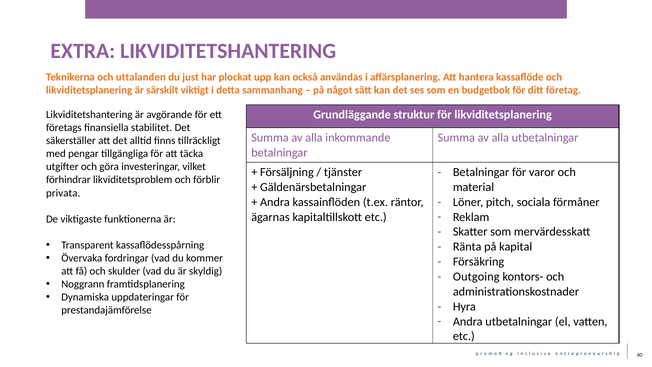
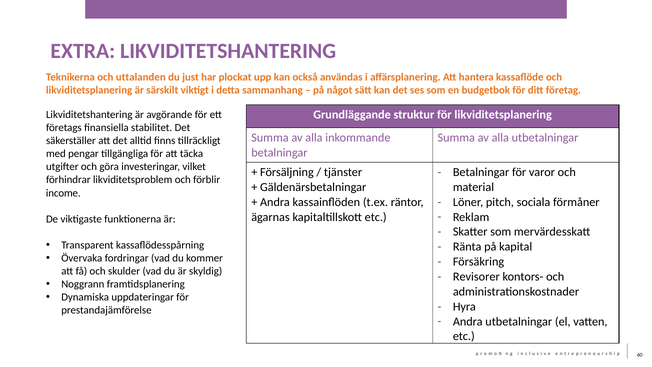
privata: privata -> income
Outgoing: Outgoing -> Revisorer
